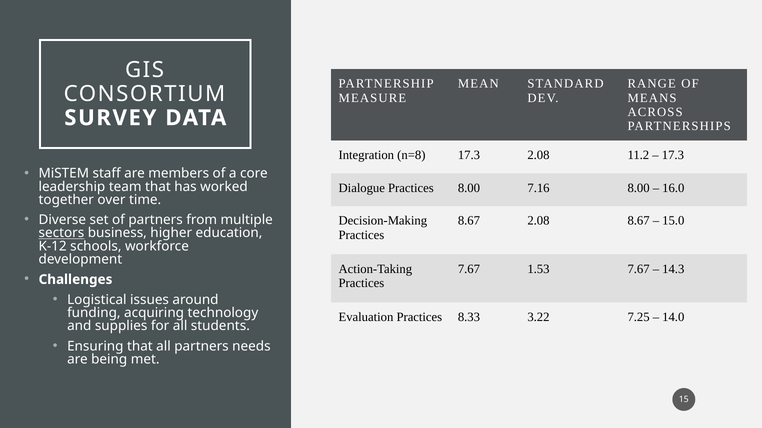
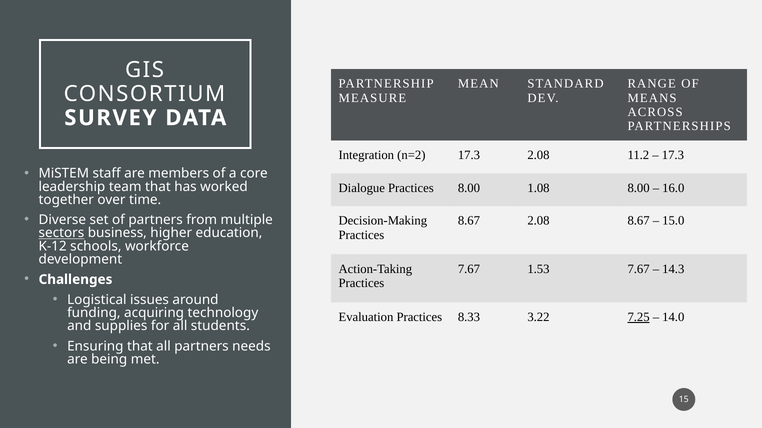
n=8: n=8 -> n=2
7.16: 7.16 -> 1.08
7.25 underline: none -> present
